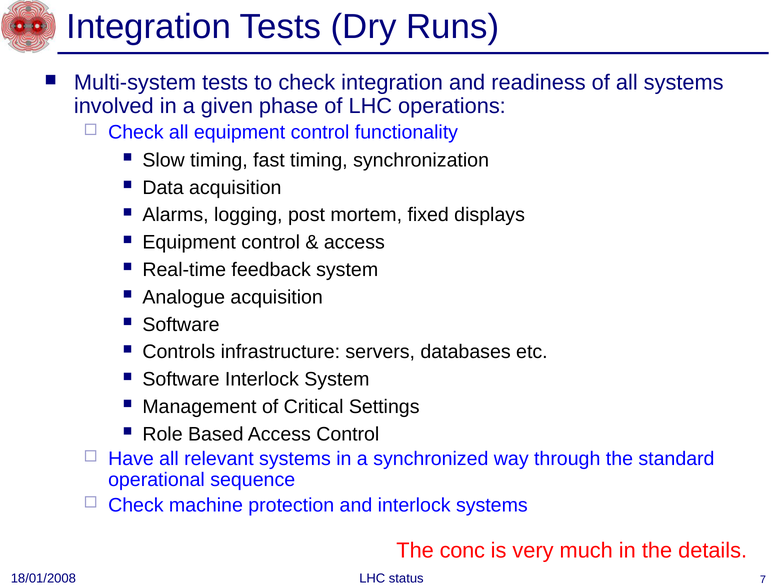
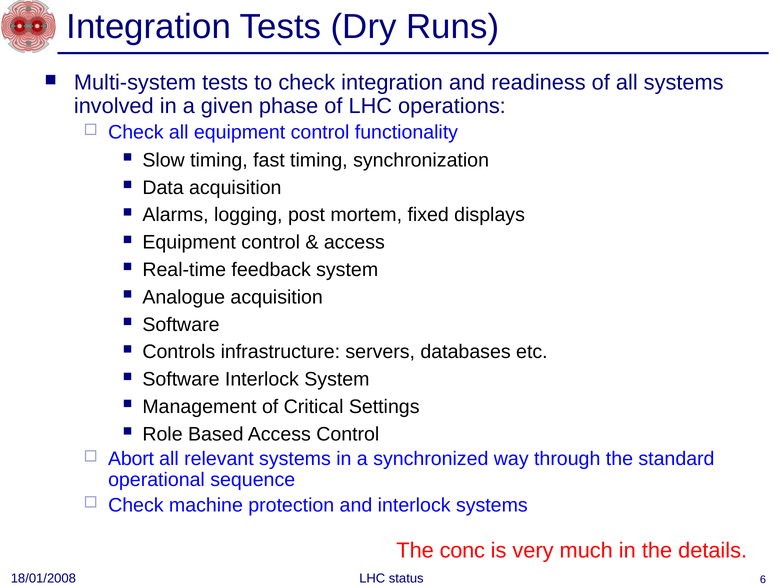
Have: Have -> Abort
7: 7 -> 6
